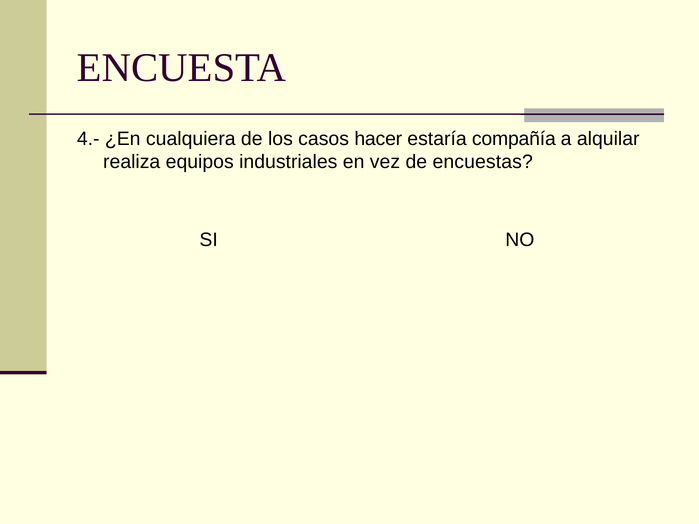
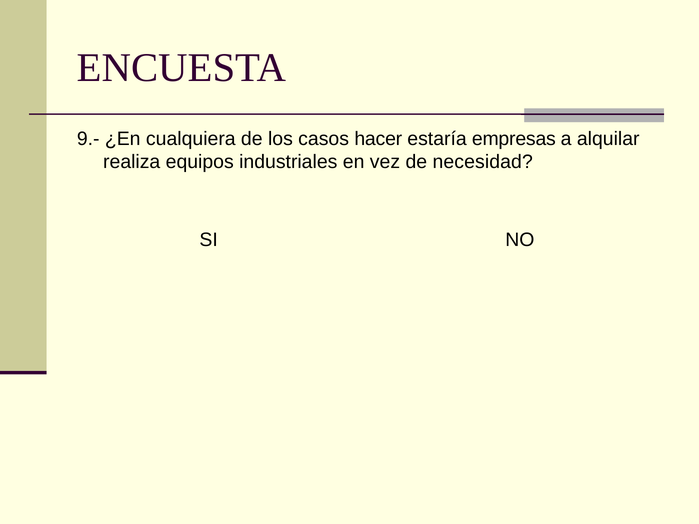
4.-: 4.- -> 9.-
compañía: compañía -> empresas
encuestas: encuestas -> necesidad
